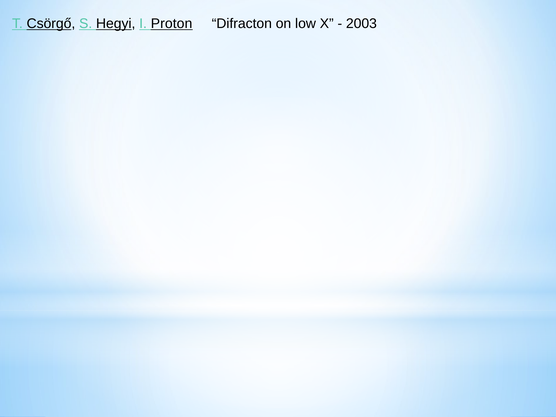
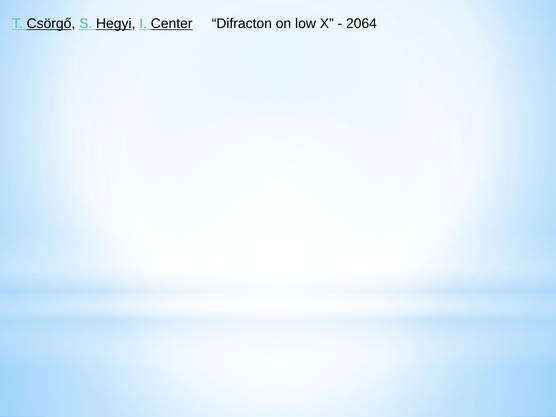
Proton: Proton -> Center
2003: 2003 -> 2064
